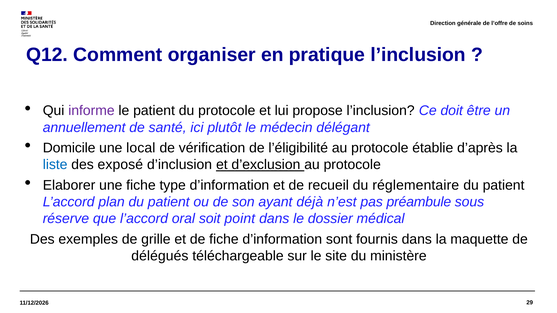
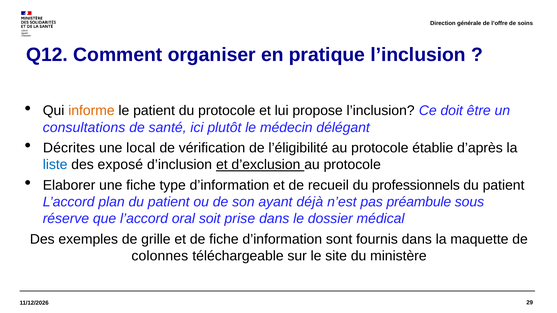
informe colour: purple -> orange
annuellement: annuellement -> consultations
Domicile: Domicile -> Décrites
réglementaire: réglementaire -> professionnels
point: point -> prise
délégués: délégués -> colonnes
